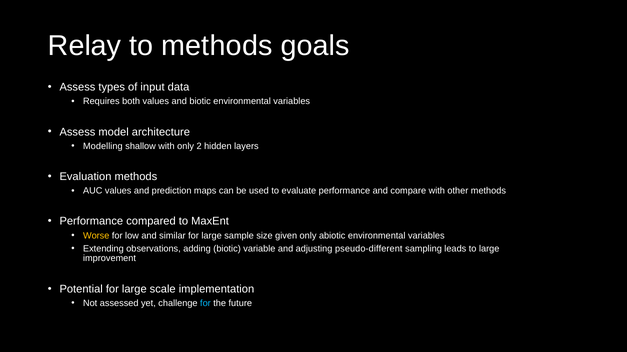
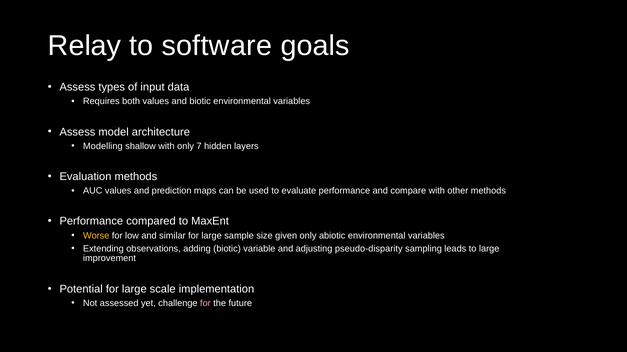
to methods: methods -> software
2: 2 -> 7
pseudo-different: pseudo-different -> pseudo-disparity
for at (205, 304) colour: light blue -> pink
